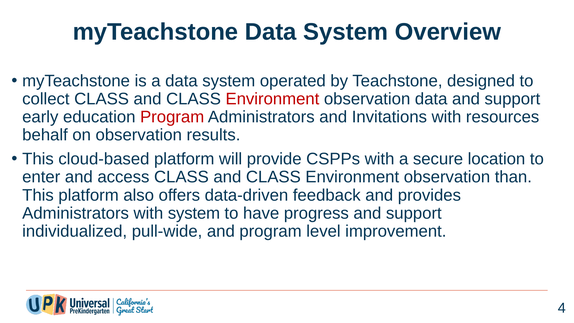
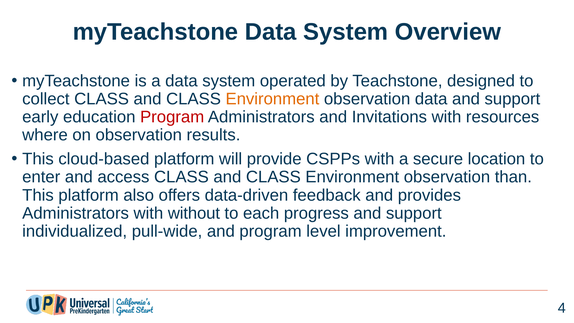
Environment at (272, 99) colour: red -> orange
behalf: behalf -> where
with system: system -> without
have: have -> each
